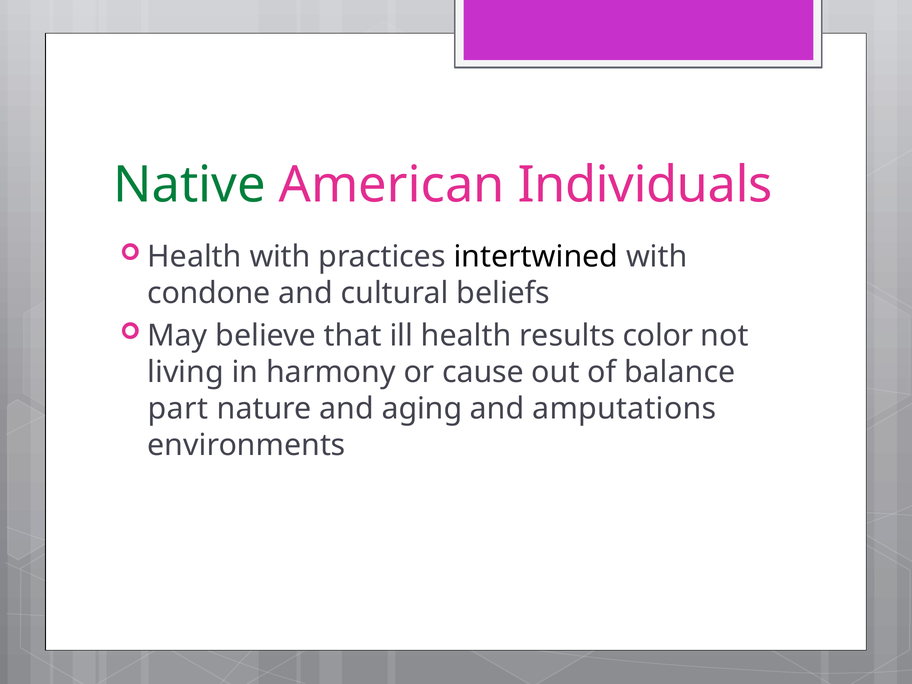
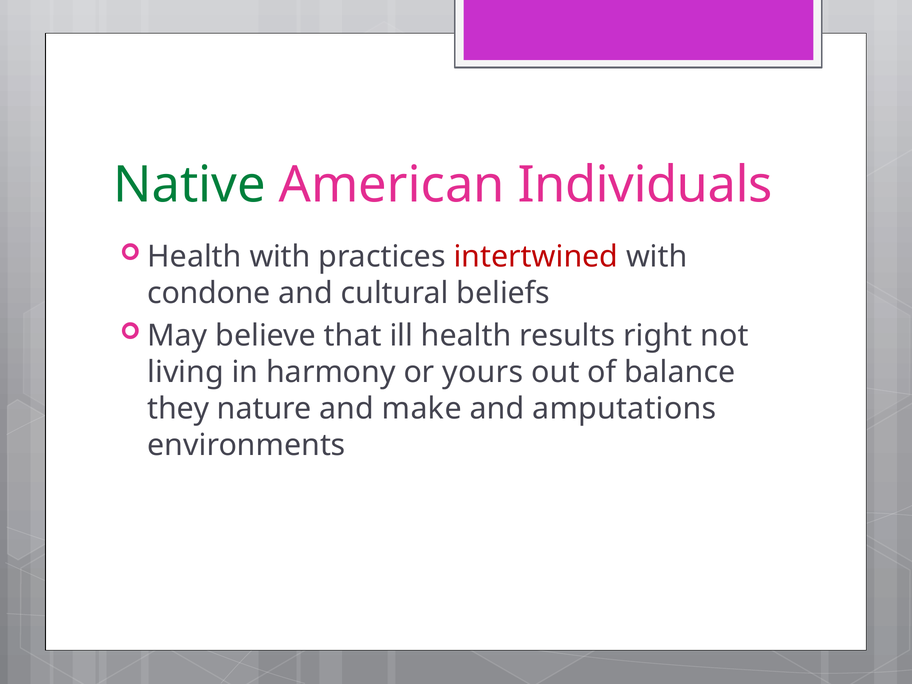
intertwined colour: black -> red
color: color -> right
cause: cause -> yours
part: part -> they
aging: aging -> make
